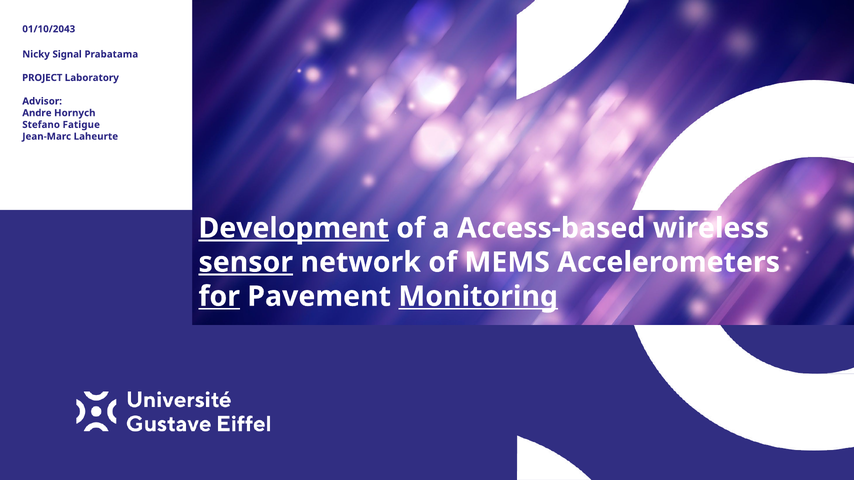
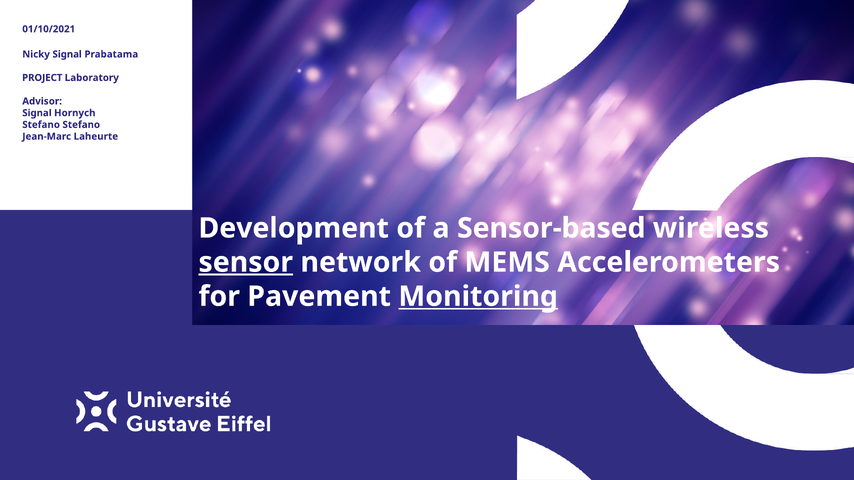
01/10/2043: 01/10/2043 -> 01/10/2021
Andre at (37, 113): Andre -> Signal
Stefano Fatigue: Fatigue -> Stefano
Development underline: present -> none
Access-based: Access-based -> Sensor-based
for underline: present -> none
